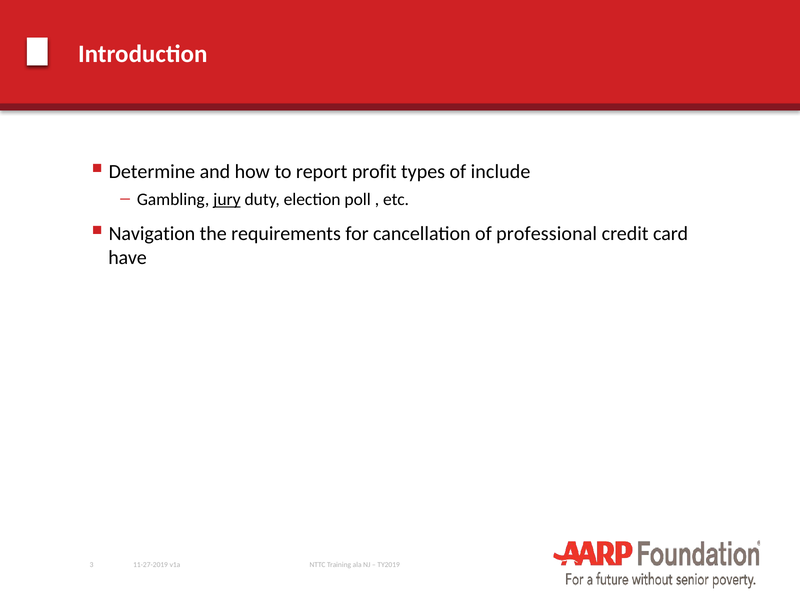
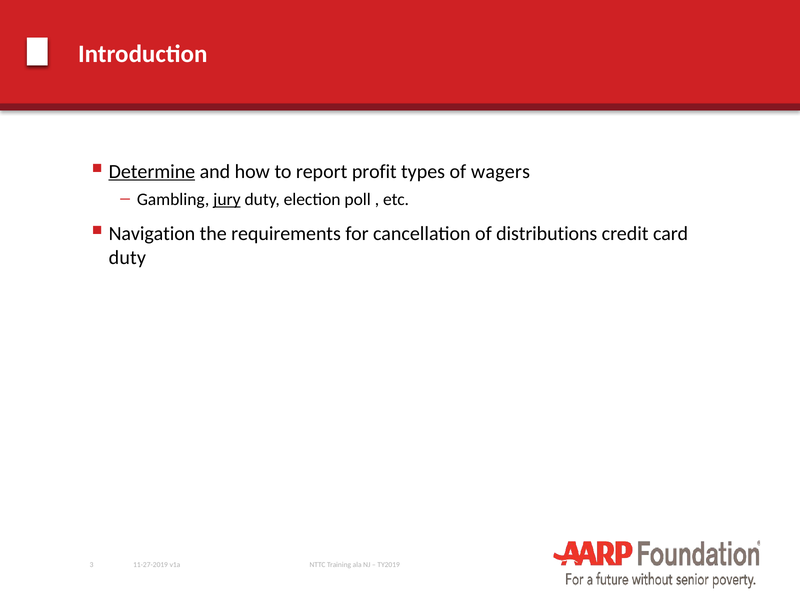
Determine underline: none -> present
include: include -> wagers
professional: professional -> distributions
have at (128, 257): have -> duty
